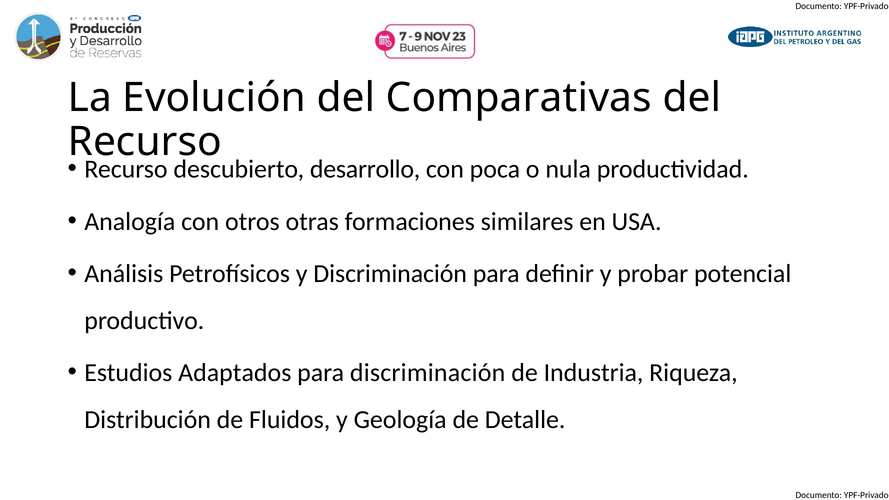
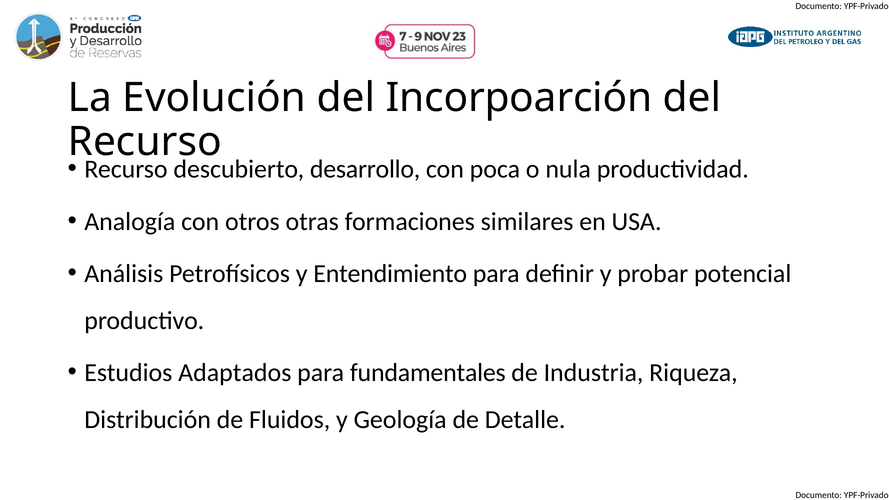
Comparativas: Comparativas -> Incorpoarción
y Discriminación: Discriminación -> Entendimiento
para discriminación: discriminación -> fundamentales
